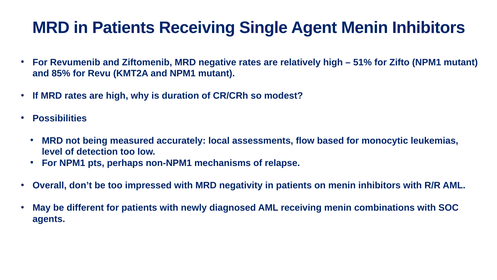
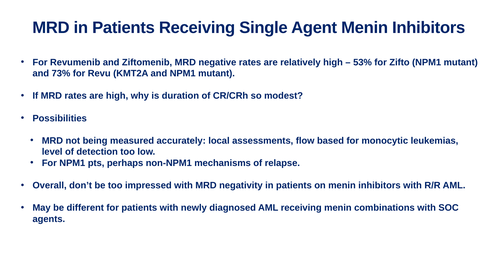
51%: 51% -> 53%
85%: 85% -> 73%
